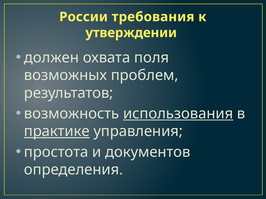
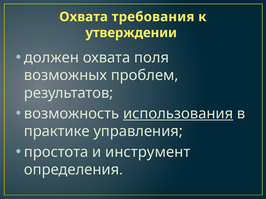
России at (84, 17): России -> Охвата
практике underline: present -> none
документов: документов -> инструмент
